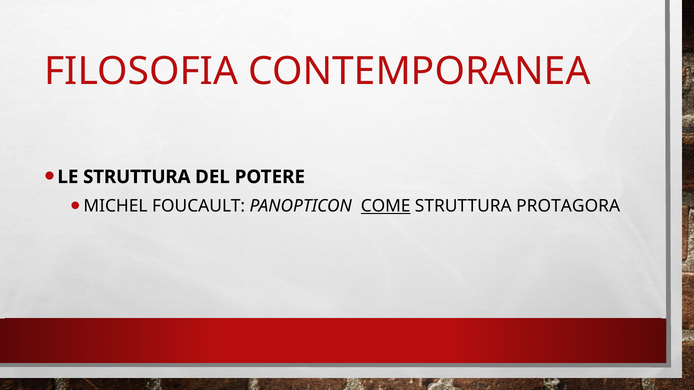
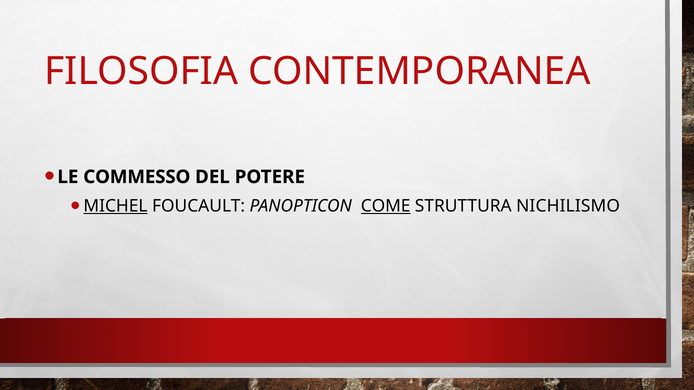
LE STRUTTURA: STRUTTURA -> COMMESSO
MICHEL underline: none -> present
PROTAGORA: PROTAGORA -> NICHILISMO
